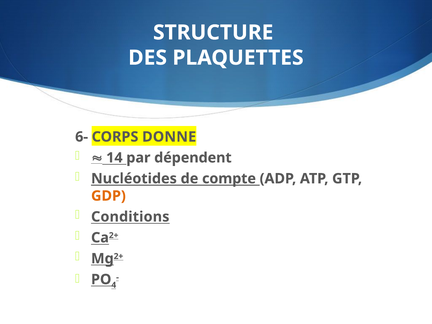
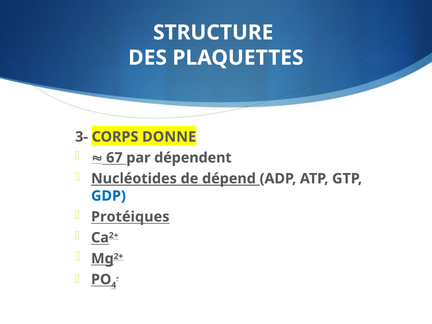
6-: 6- -> 3-
14: 14 -> 67
compte: compte -> dépend
GDP colour: orange -> blue
Conditions: Conditions -> Protéiques
